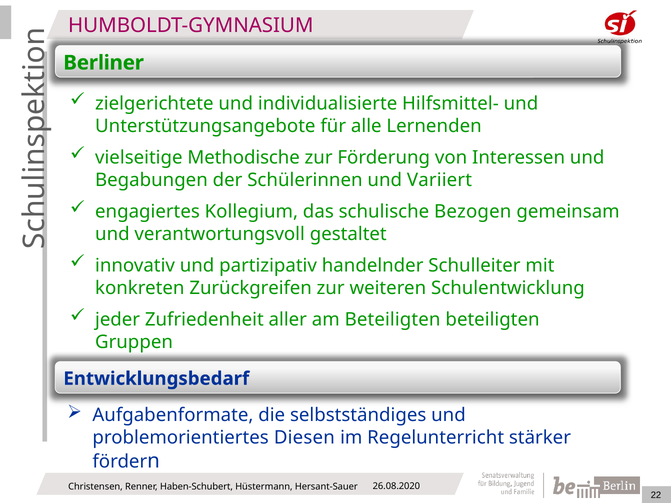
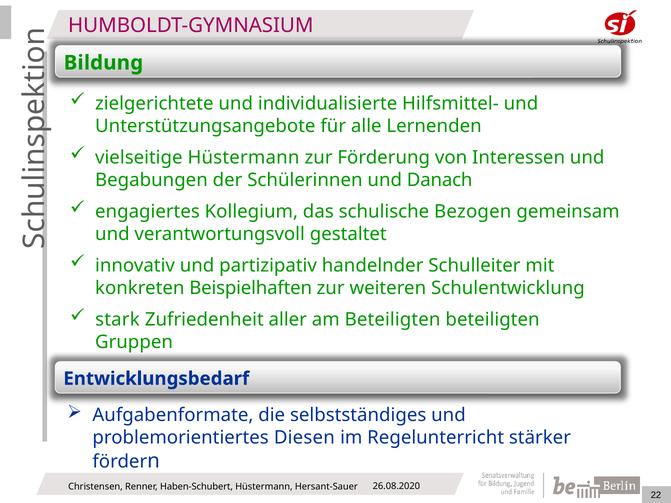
Berliner: Berliner -> Bildung
vielseitige Methodische: Methodische -> Hüstermann
Variiert: Variiert -> Danach
Zurückgreifen: Zurückgreifen -> Beispielhaften
jeder: jeder -> stark
